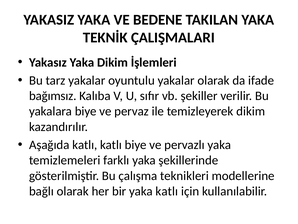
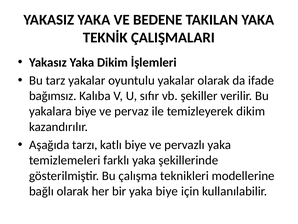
Aşağıda katlı: katlı -> tarzı
yaka katlı: katlı -> biye
